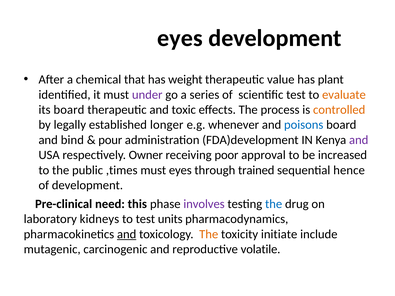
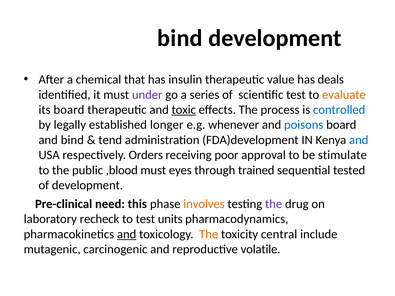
eyes at (180, 38): eyes -> bind
weight: weight -> insulin
plant: plant -> deals
toxic underline: none -> present
controlled colour: orange -> blue
pour: pour -> tend
and at (359, 140) colour: purple -> blue
Owner: Owner -> Orders
increased: increased -> stimulate
,times: ,times -> ,blood
hence: hence -> tested
involves colour: purple -> orange
the at (274, 204) colour: blue -> purple
kidneys: kidneys -> recheck
initiate: initiate -> central
